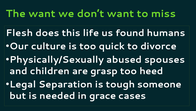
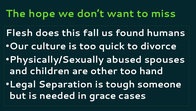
The want: want -> hope
life: life -> fall
grasp: grasp -> other
heed: heed -> hand
